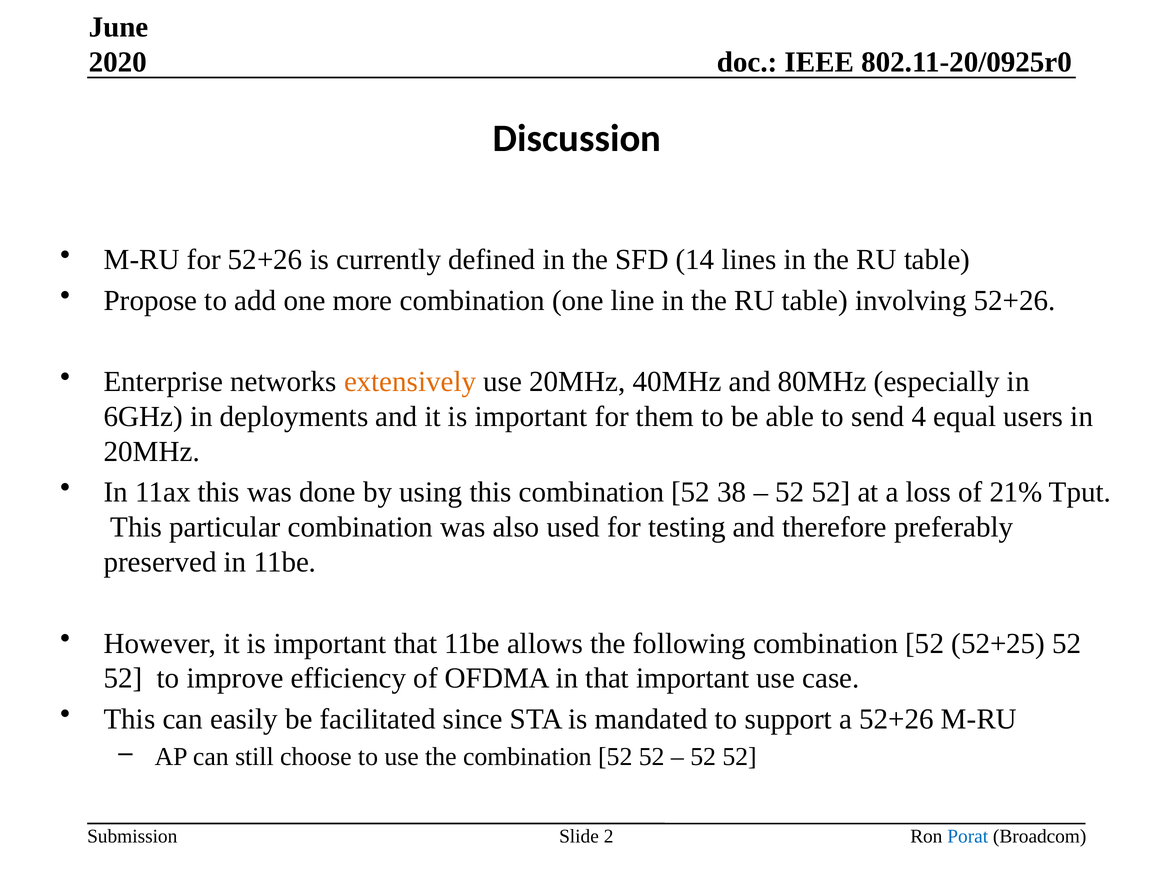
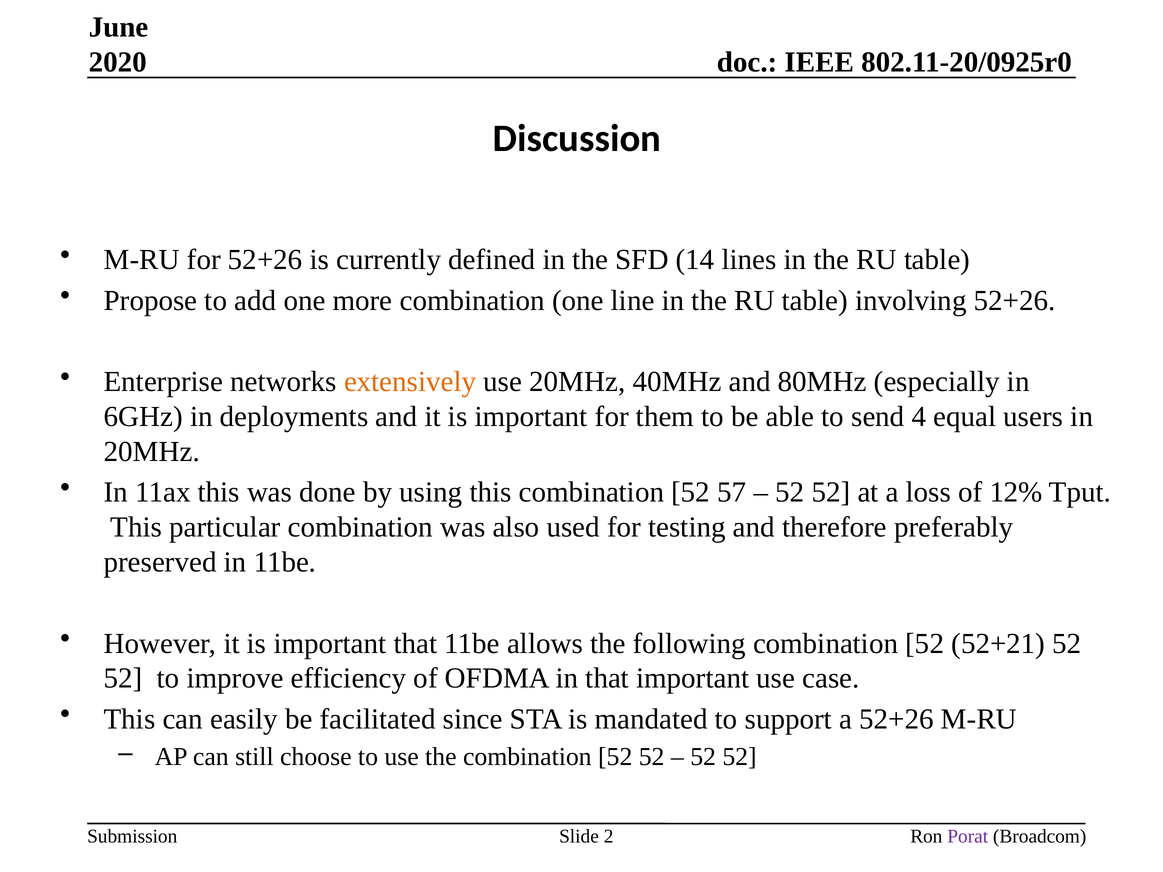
38: 38 -> 57
21%: 21% -> 12%
52+25: 52+25 -> 52+21
Porat colour: blue -> purple
